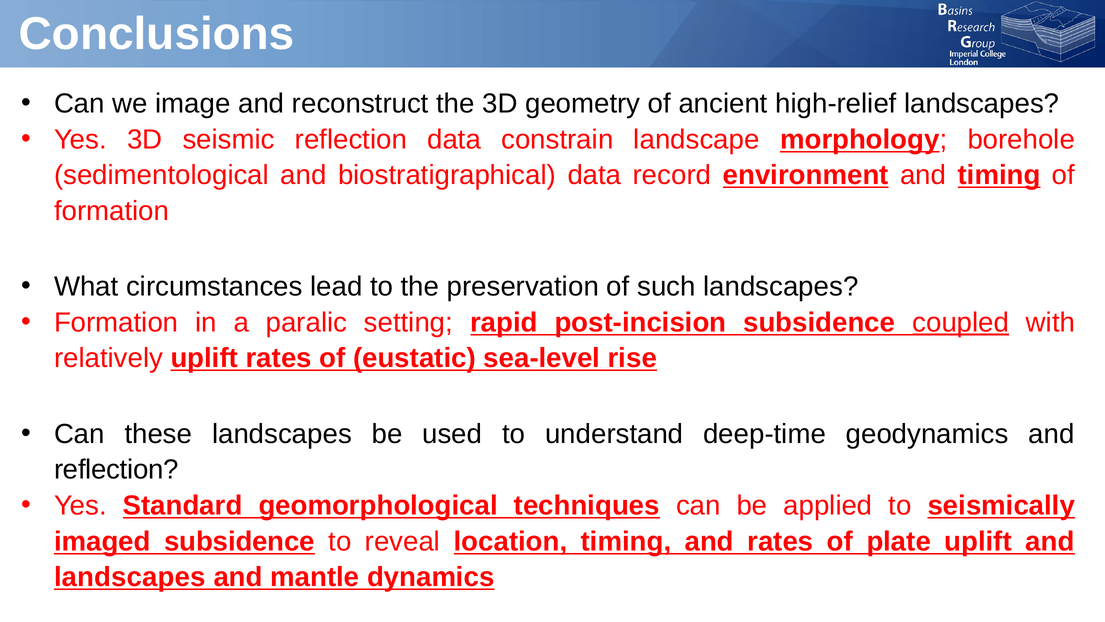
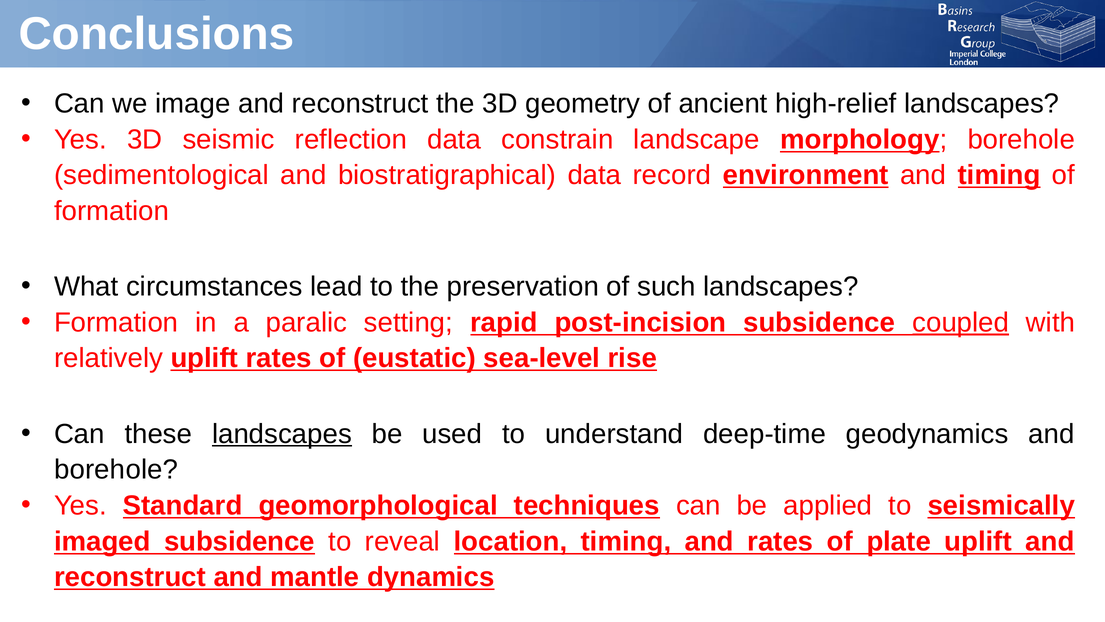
landscapes at (282, 434) underline: none -> present
reflection at (116, 469): reflection -> borehole
landscapes at (130, 577): landscapes -> reconstruct
